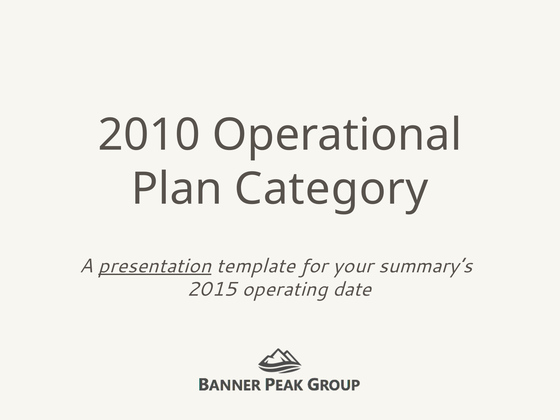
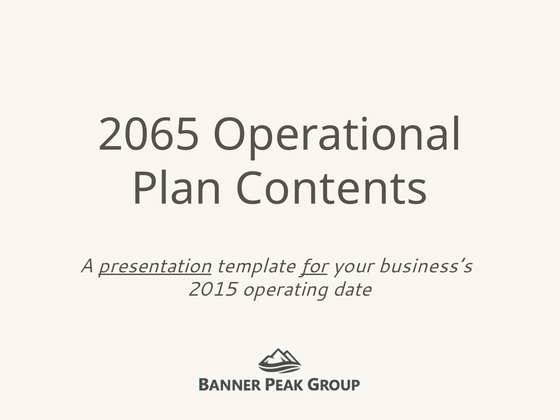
2010: 2010 -> 2065
Category: Category -> Contents
for underline: none -> present
summary’s: summary’s -> business’s
